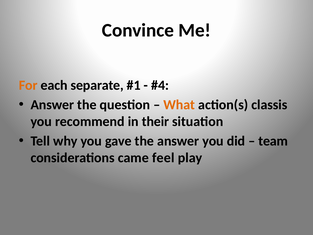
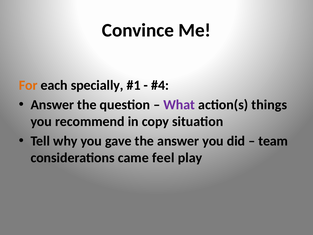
separate: separate -> specially
What colour: orange -> purple
classis: classis -> things
their: their -> copy
